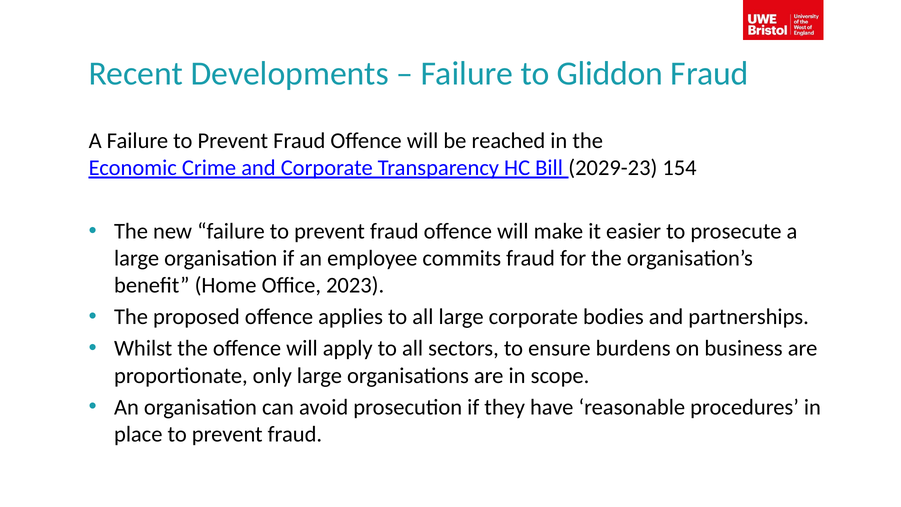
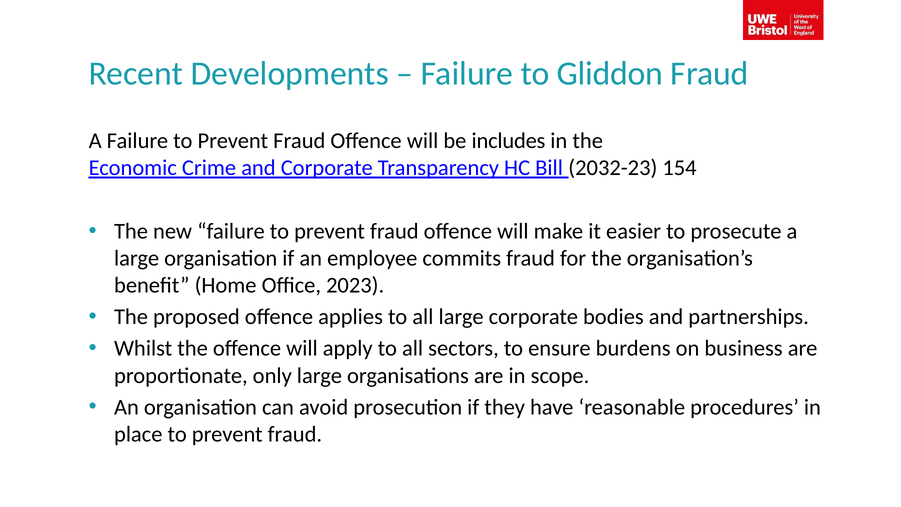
reached: reached -> includes
2029-23: 2029-23 -> 2032-23
